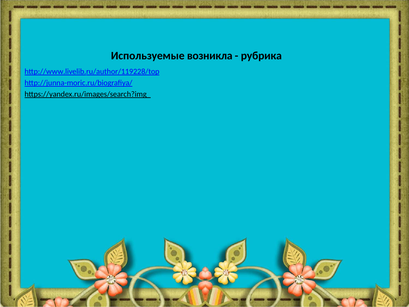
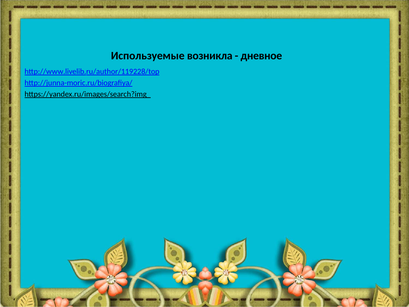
рубрика: рубрика -> дневное
